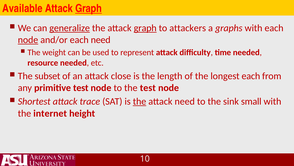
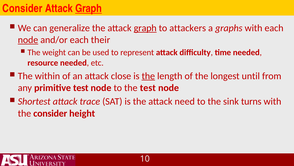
Available at (22, 9): Available -> Consider
generalize underline: present -> none
each need: need -> their
subset: subset -> within
the at (148, 76) underline: none -> present
longest each: each -> until
the at (140, 101) underline: present -> none
small: small -> turns
the internet: internet -> consider
